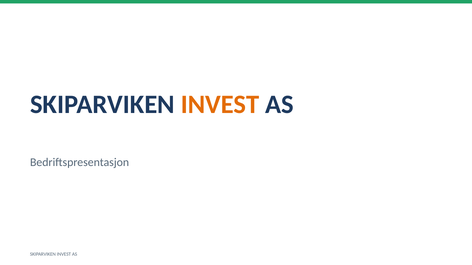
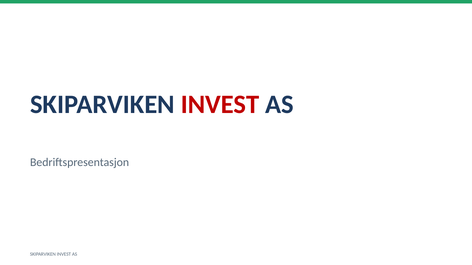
INVEST at (220, 105) colour: orange -> red
